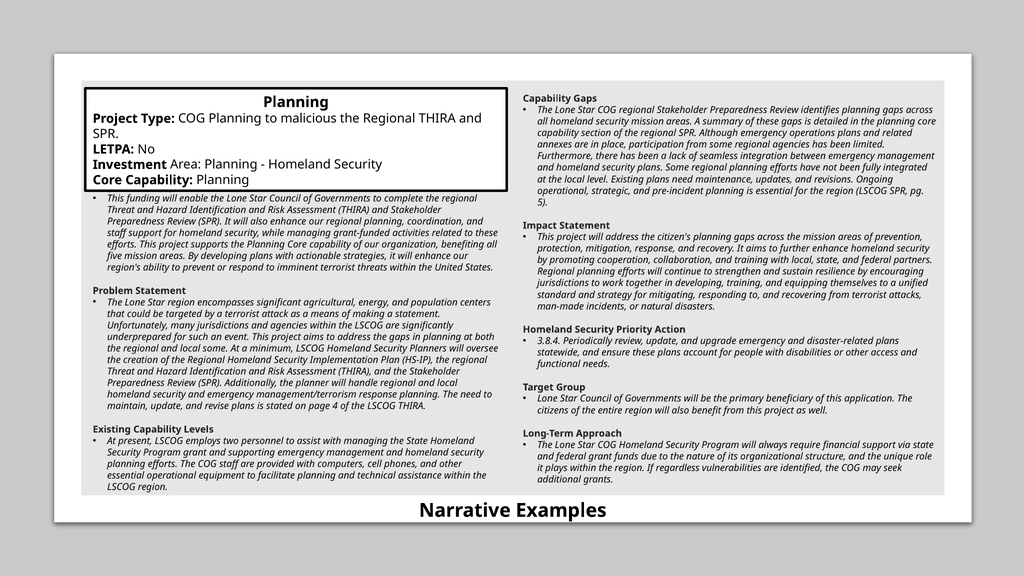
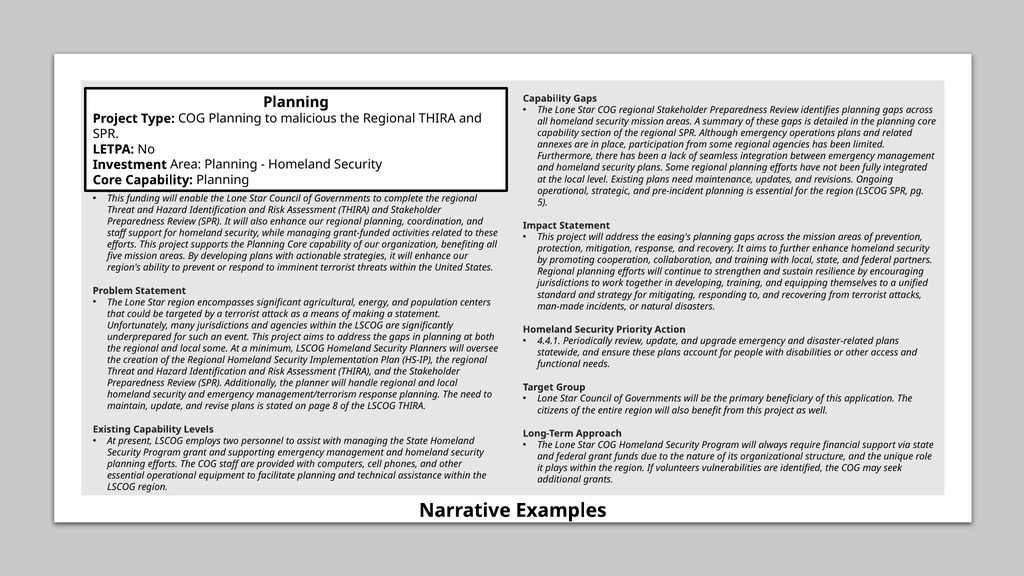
citizen's: citizen's -> easing's
3.8.4: 3.8.4 -> 4.4.1
4: 4 -> 8
regardless: regardless -> volunteers
